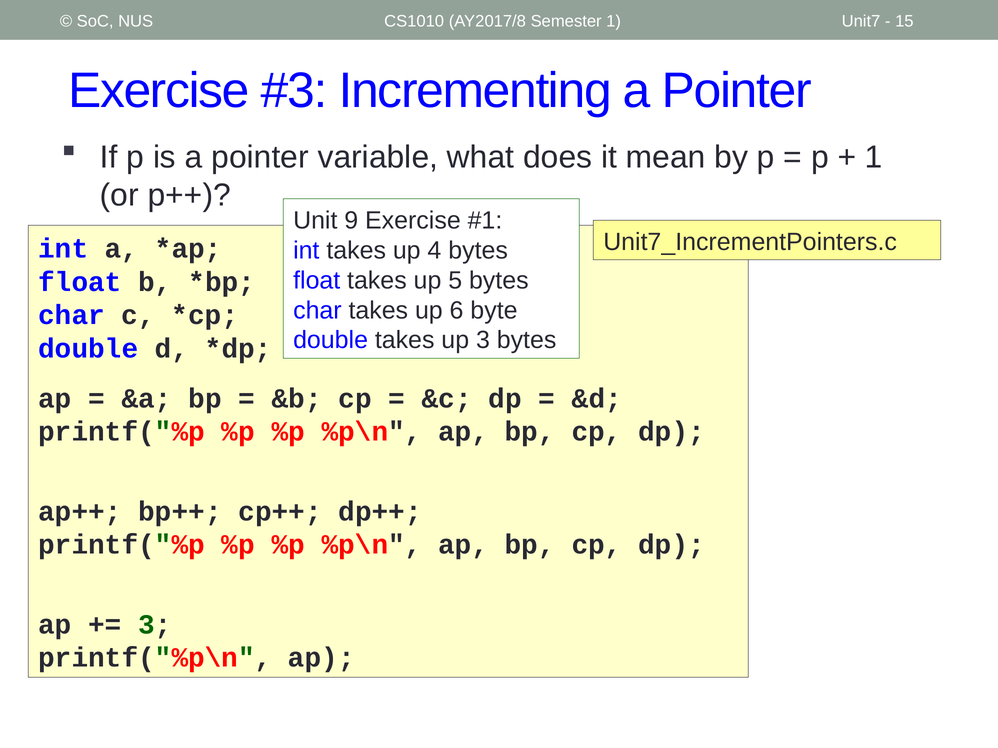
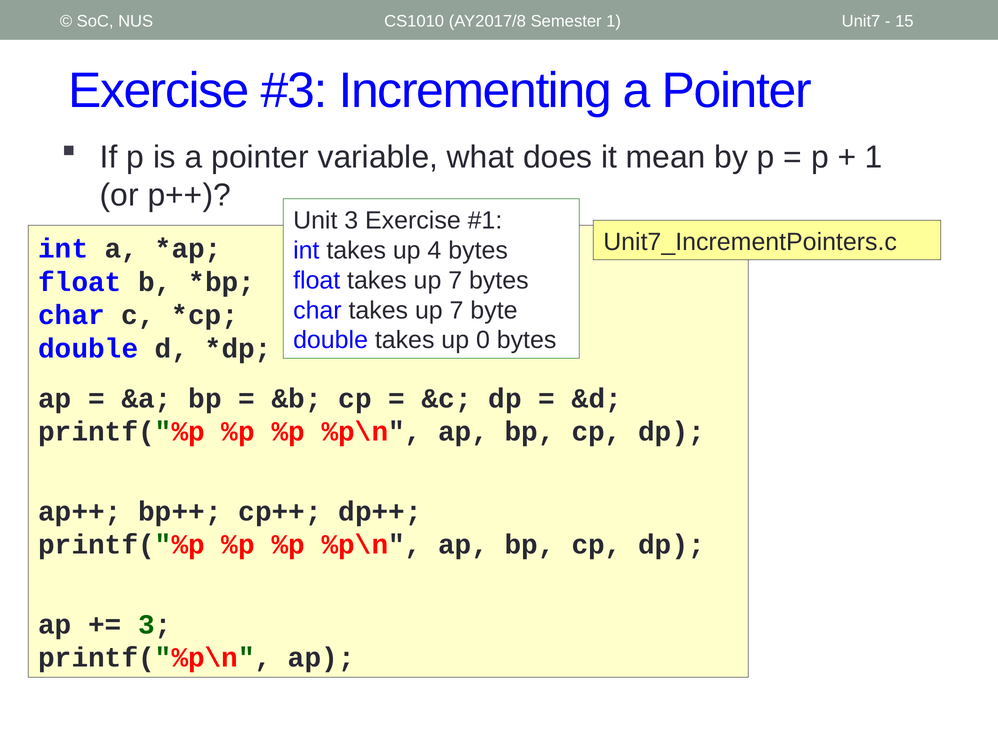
Unit 9: 9 -> 3
float takes up 5: 5 -> 7
char takes up 6: 6 -> 7
up 3: 3 -> 0
